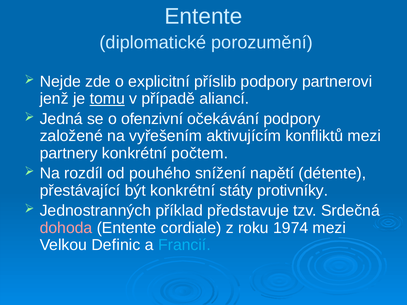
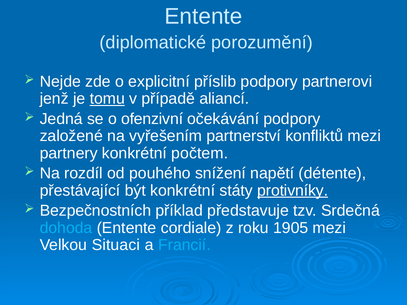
aktivujícím: aktivujícím -> partnerství
protivníky underline: none -> present
Jednostranných: Jednostranných -> Bezpečnostních
dohoda colour: pink -> light blue
1974: 1974 -> 1905
Definic: Definic -> Situaci
